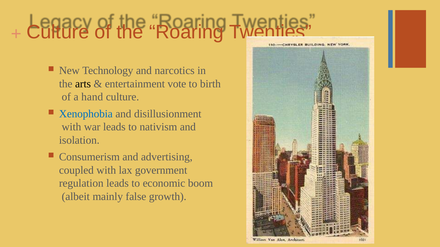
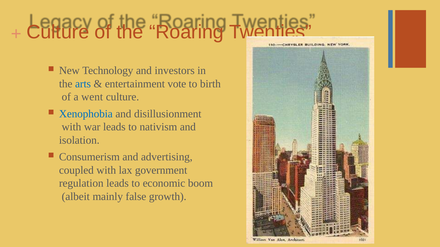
narcotics: narcotics -> investors
arts colour: black -> blue
hand: hand -> went
